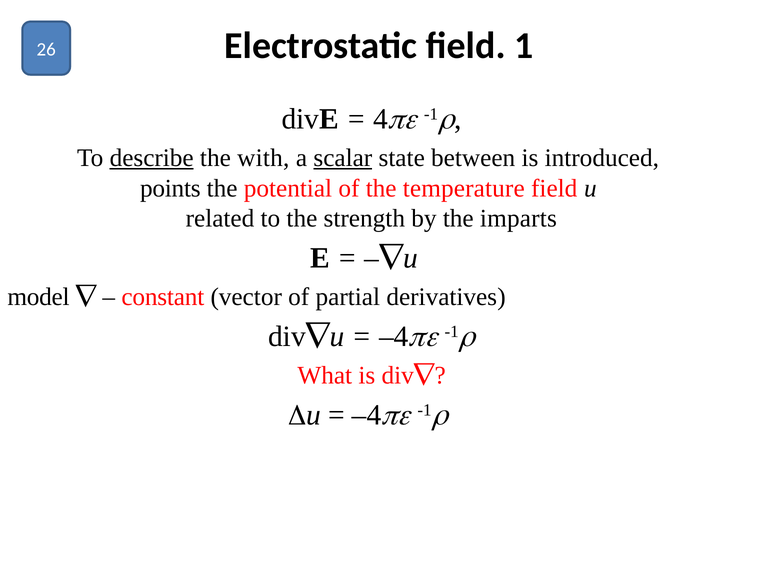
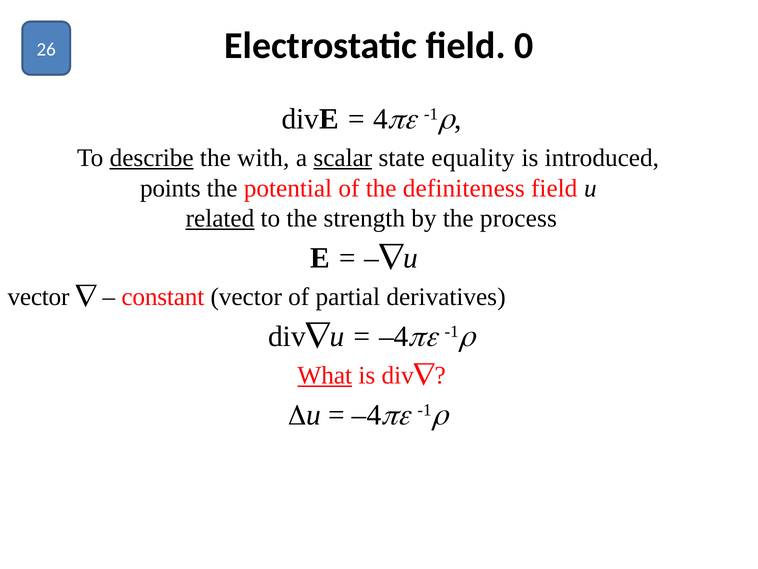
1: 1 -> 0
between: between -> equality
temperature: temperature -> definiteness
related underline: none -> present
imparts: imparts -> process
model at (39, 297): model -> vector
What underline: none -> present
